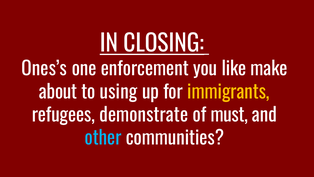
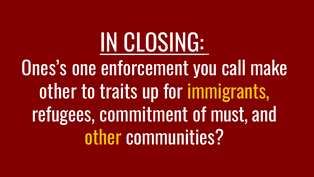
like: like -> call
about at (58, 92): about -> other
using: using -> traits
demonstrate: demonstrate -> commitment
other at (103, 138) colour: light blue -> yellow
